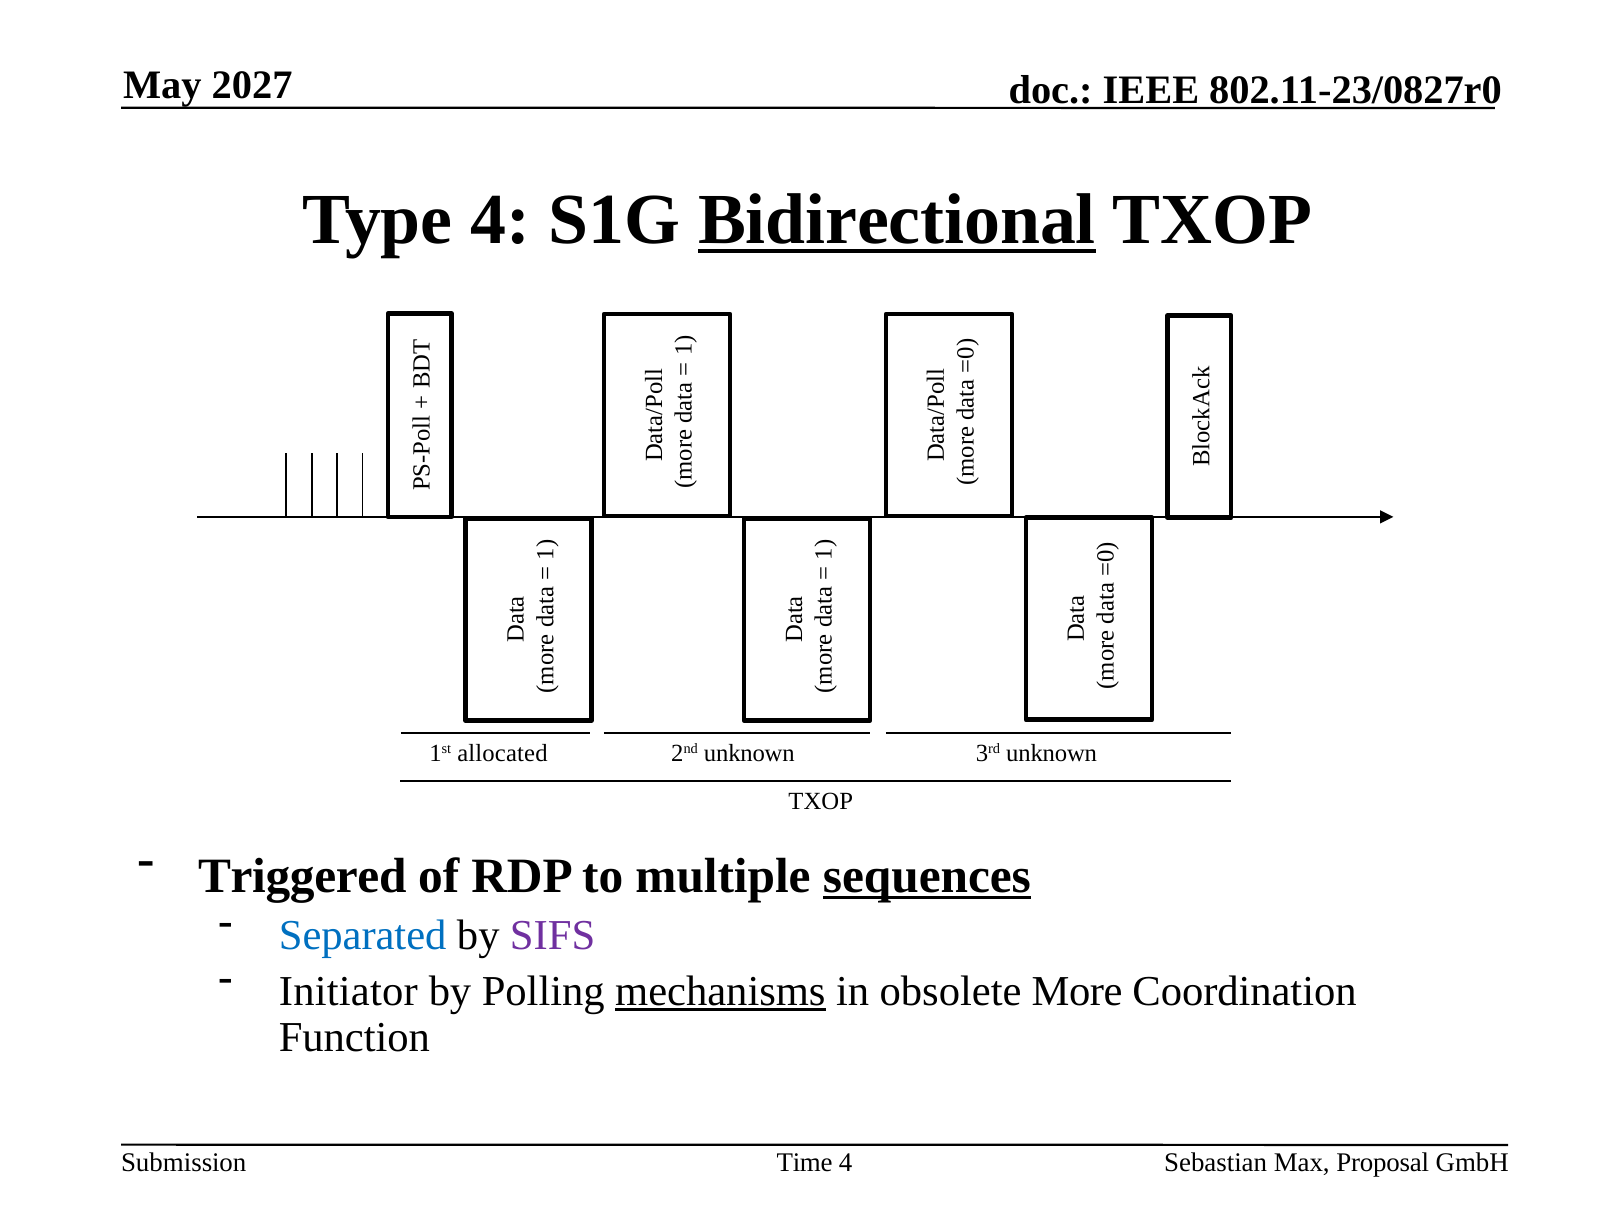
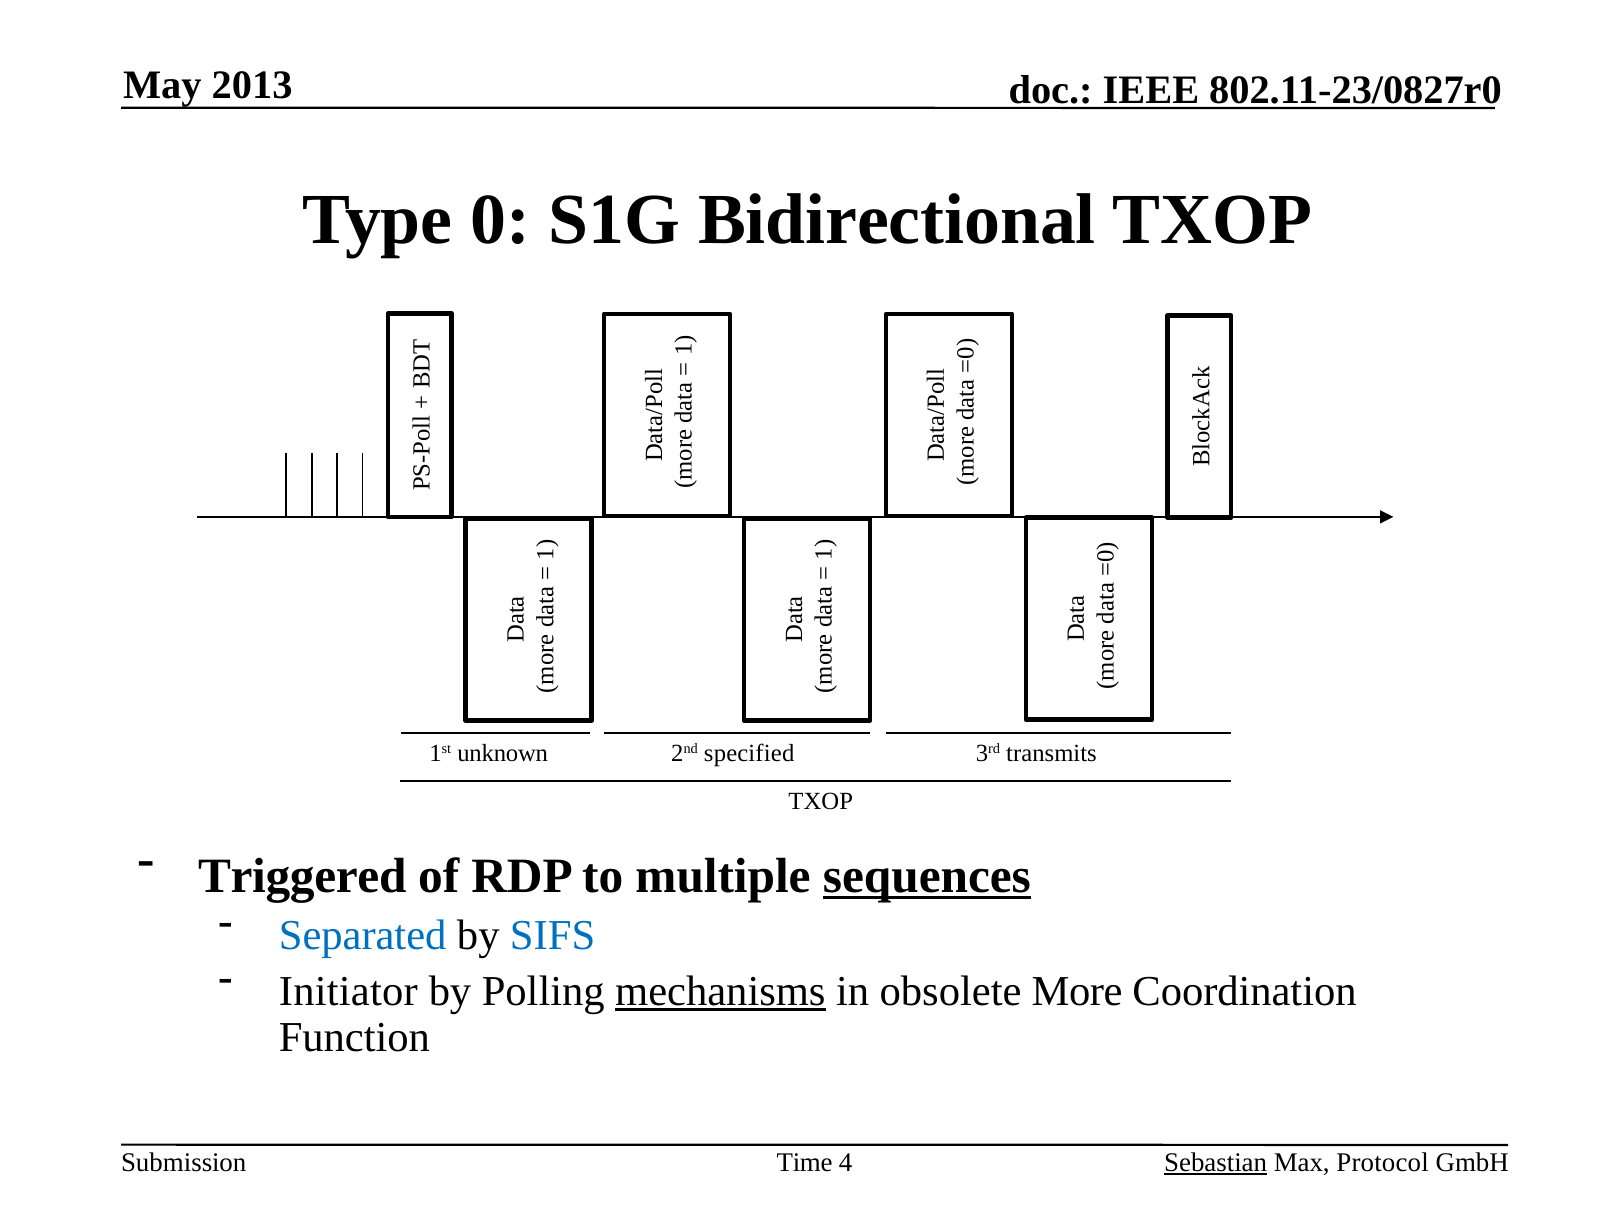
2027: 2027 -> 2013
Type 4: 4 -> 0
Bidirectional underline: present -> none
allocated: allocated -> unknown
2nd unknown: unknown -> specified
3rd unknown: unknown -> transmits
SIFS colour: purple -> blue
Sebastian underline: none -> present
Proposal: Proposal -> Protocol
